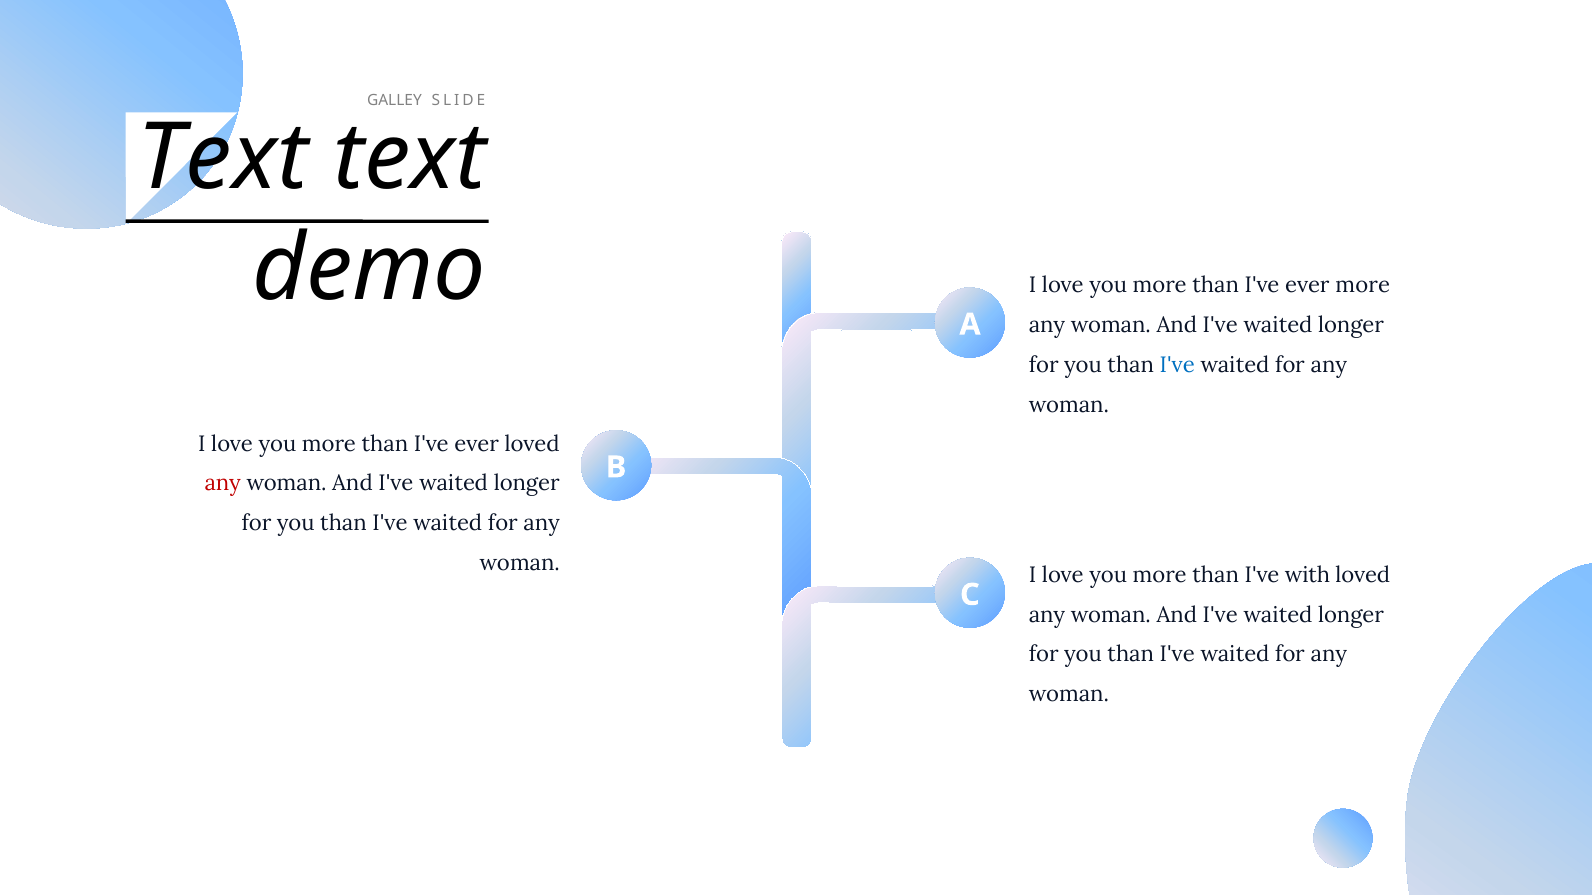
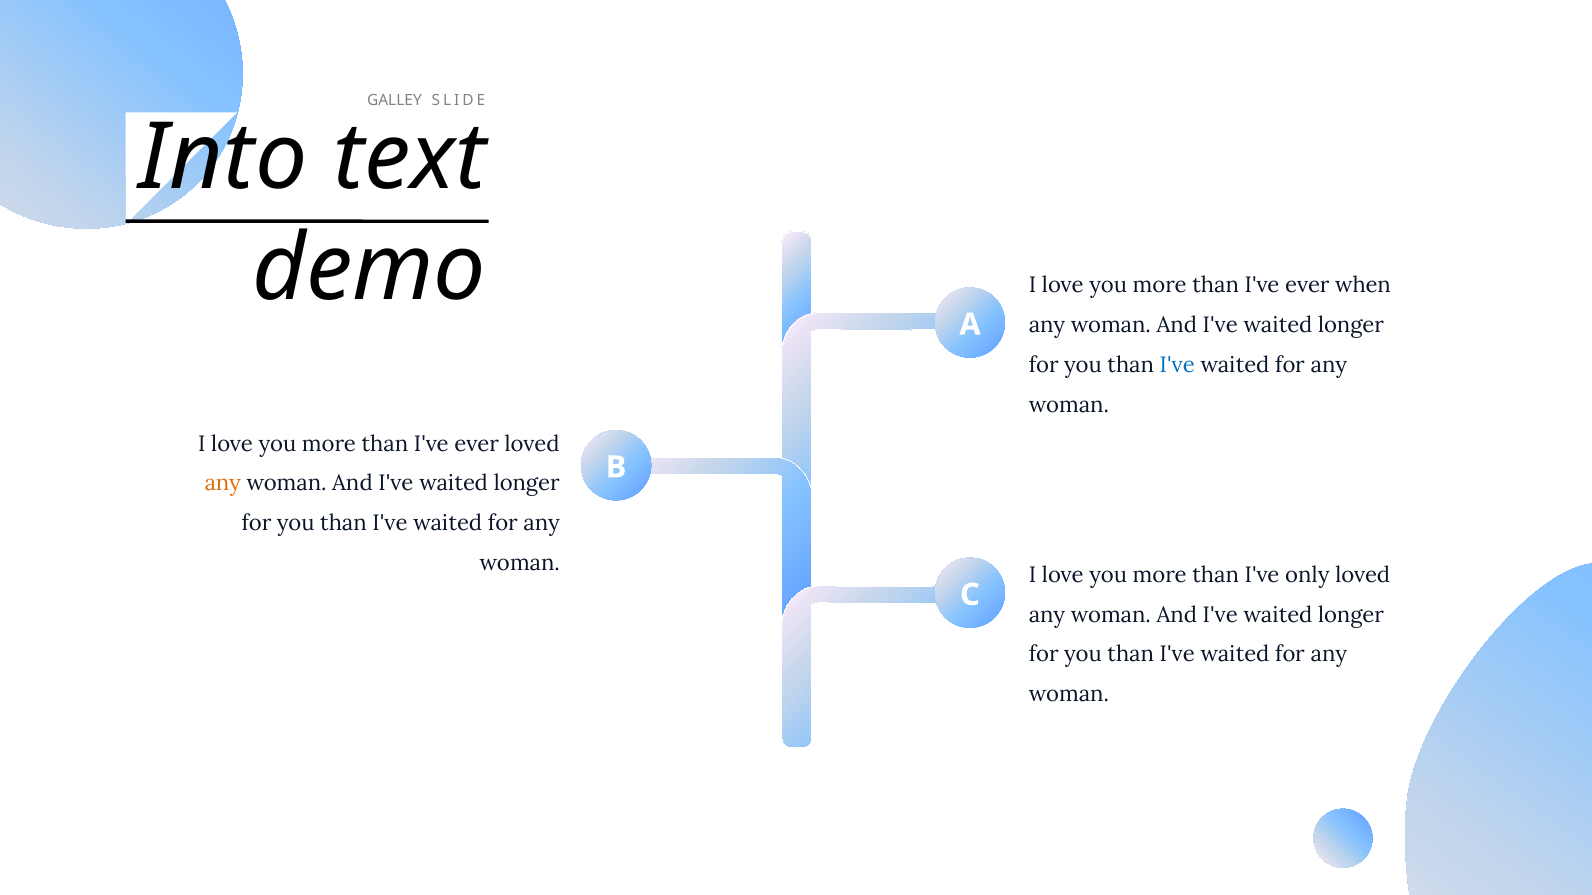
Text at (223, 158): Text -> Into
ever more: more -> when
any at (223, 484) colour: red -> orange
with: with -> only
